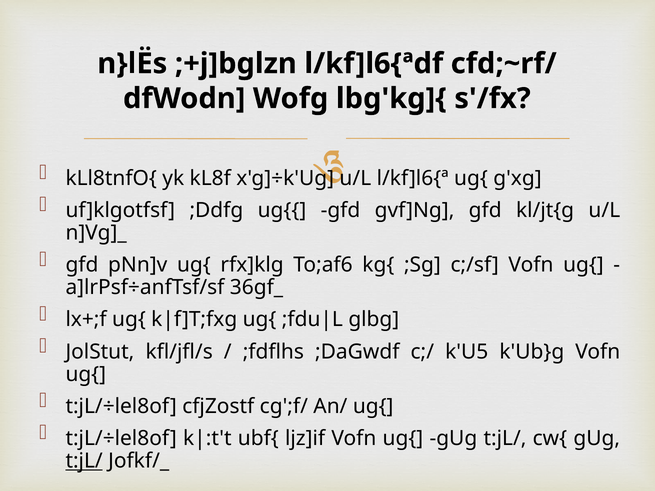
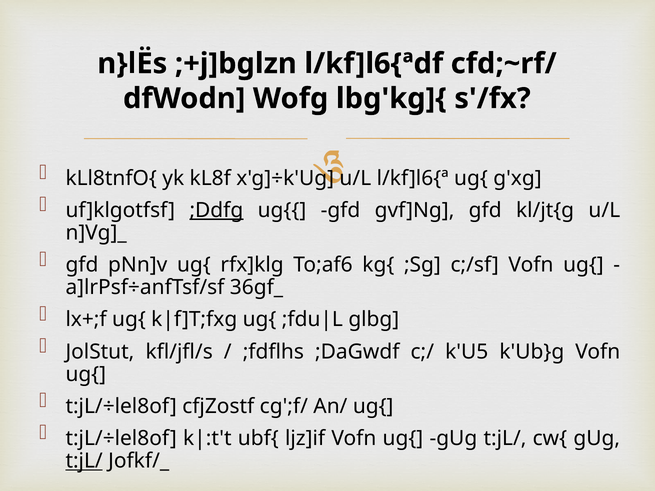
;Ddfg underline: none -> present
